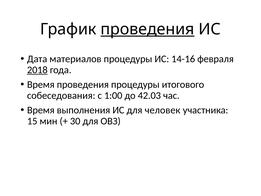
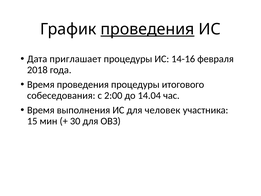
материалов: материалов -> приглашает
2018 underline: present -> none
1:00: 1:00 -> 2:00
42.03: 42.03 -> 14.04
